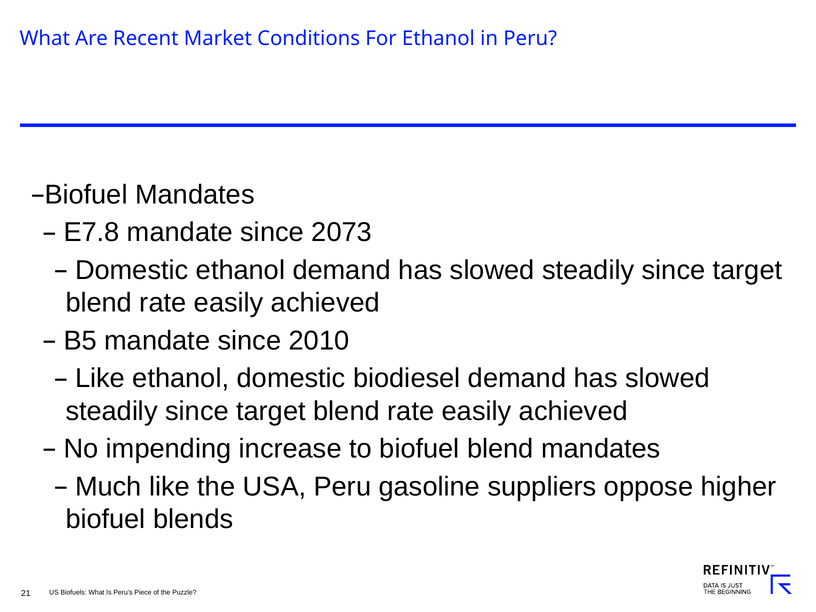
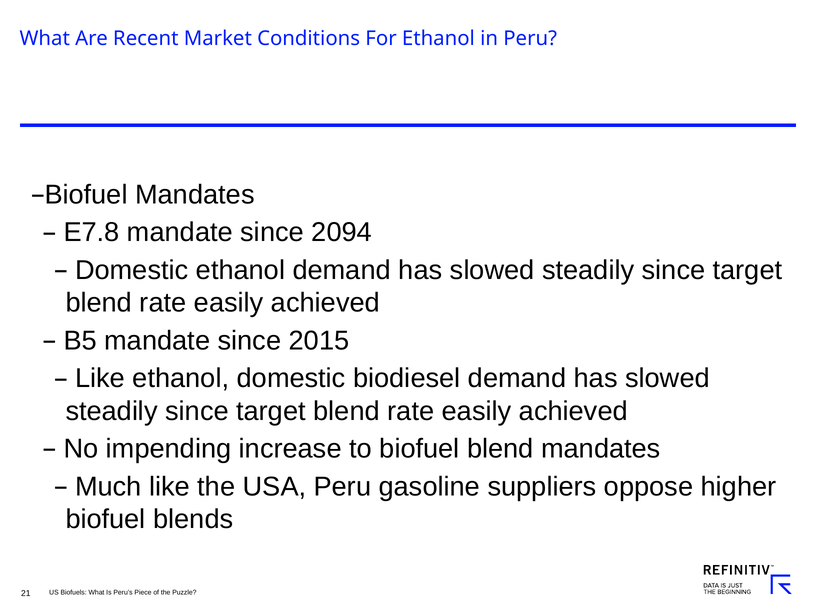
2073: 2073 -> 2094
2010: 2010 -> 2015
